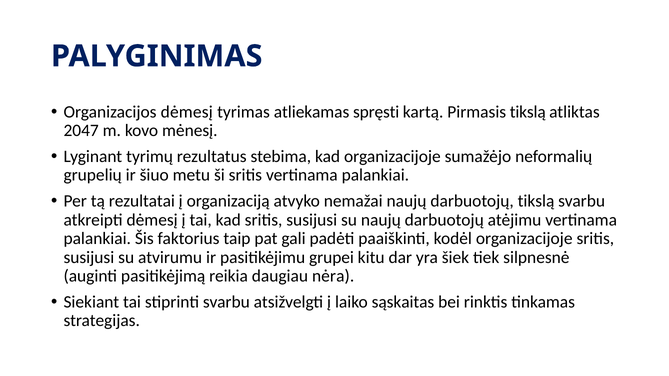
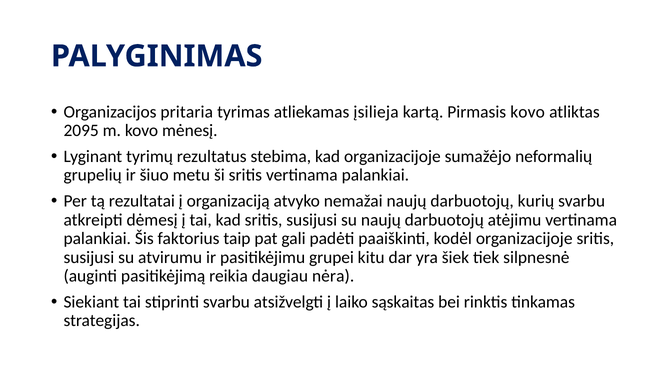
Organizacijos dėmesį: dėmesį -> pritaria
spręsti: spręsti -> įsilieja
Pirmasis tikslą: tikslą -> kovo
2047: 2047 -> 2095
darbuotojų tikslą: tikslą -> kurių
